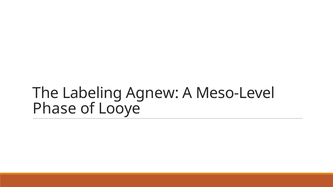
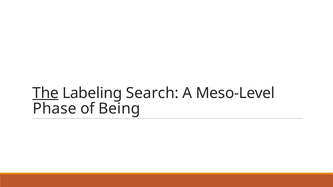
The underline: none -> present
Agnew: Agnew -> Search
Looye: Looye -> Being
